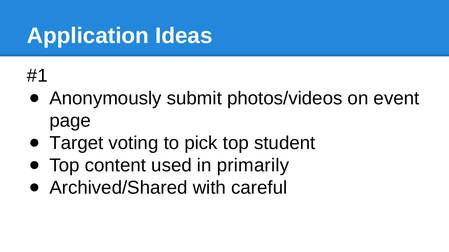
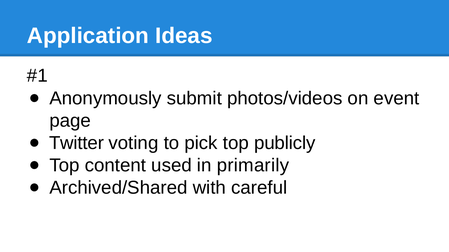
Target: Target -> Twitter
student: student -> publicly
